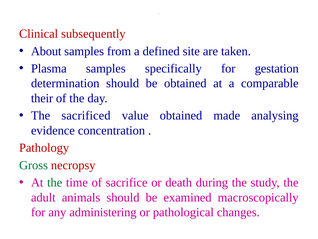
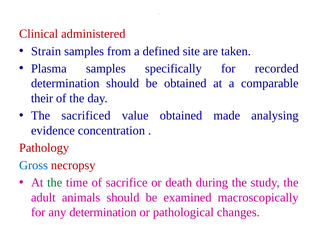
subsequently: subsequently -> administered
About: About -> Strain
gestation: gestation -> recorded
Gross colour: green -> blue
any administering: administering -> determination
